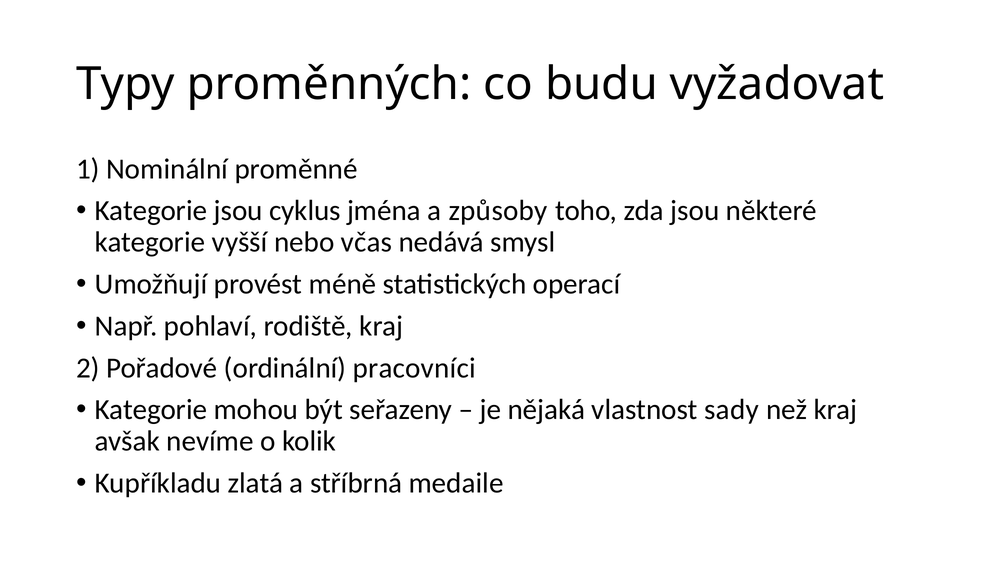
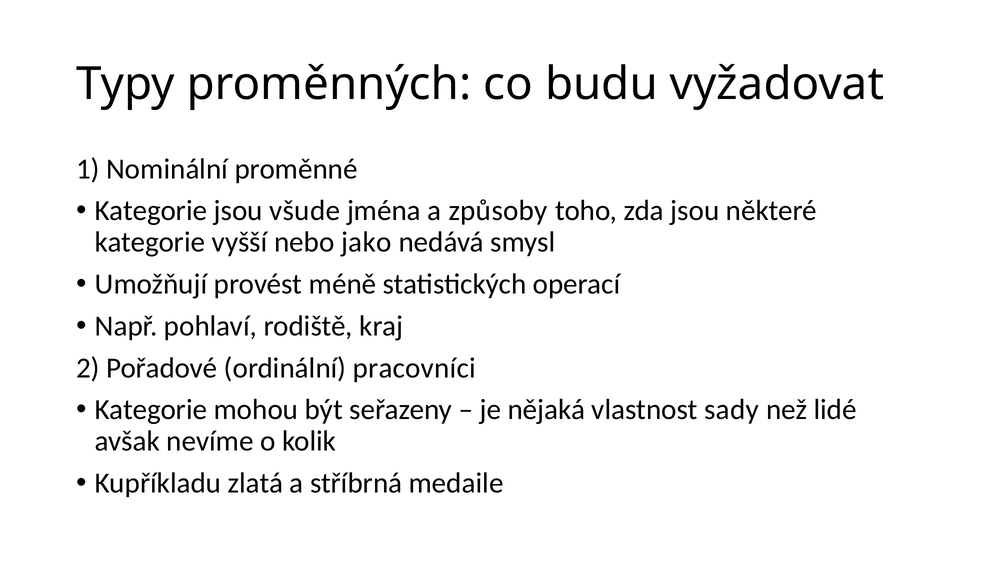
cyklus: cyklus -> všude
včas: včas -> jako
než kraj: kraj -> lidé
